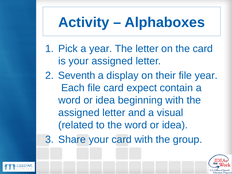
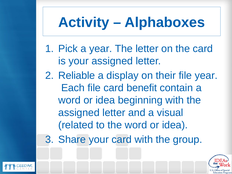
Seventh: Seventh -> Reliable
expect: expect -> benefit
